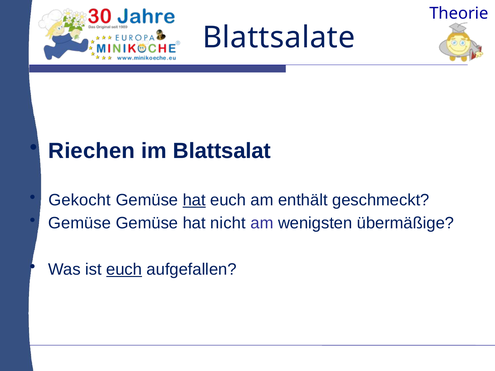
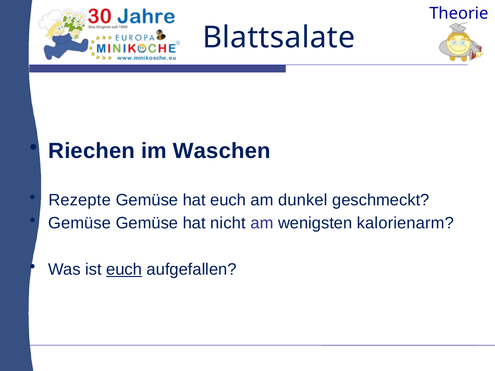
Blattsalat: Blattsalat -> Waschen
Gekocht: Gekocht -> Rezepte
hat at (194, 200) underline: present -> none
enthält: enthält -> dunkel
übermäßige: übermäßige -> kalorienarm
